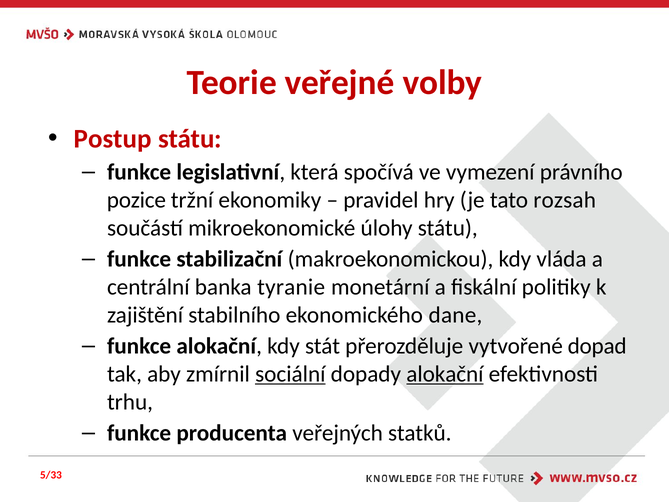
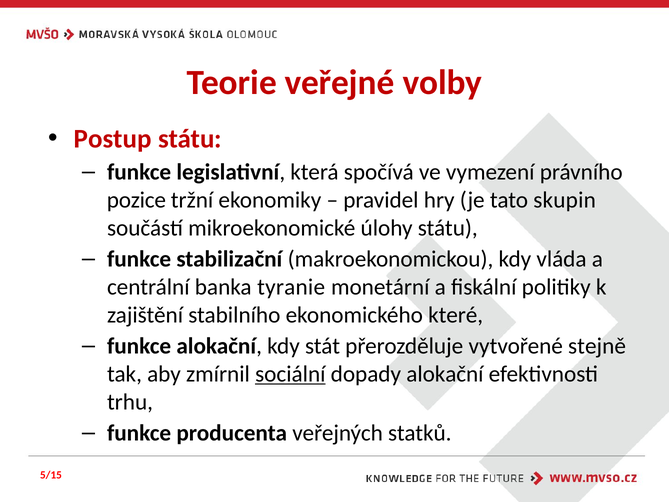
rozsah: rozsah -> skupin
dane: dane -> které
dopad: dopad -> stejně
alokační at (445, 374) underline: present -> none
5/33: 5/33 -> 5/15
